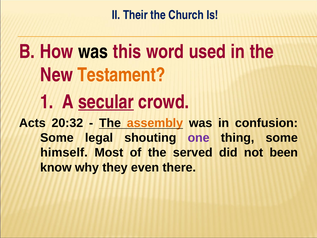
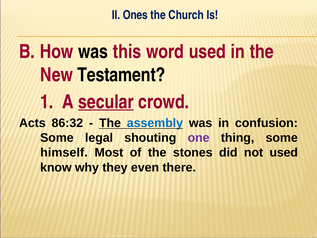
Their: Their -> Ones
Testament colour: orange -> black
20:32: 20:32 -> 86:32
assembly colour: orange -> blue
served: served -> stones
not been: been -> used
